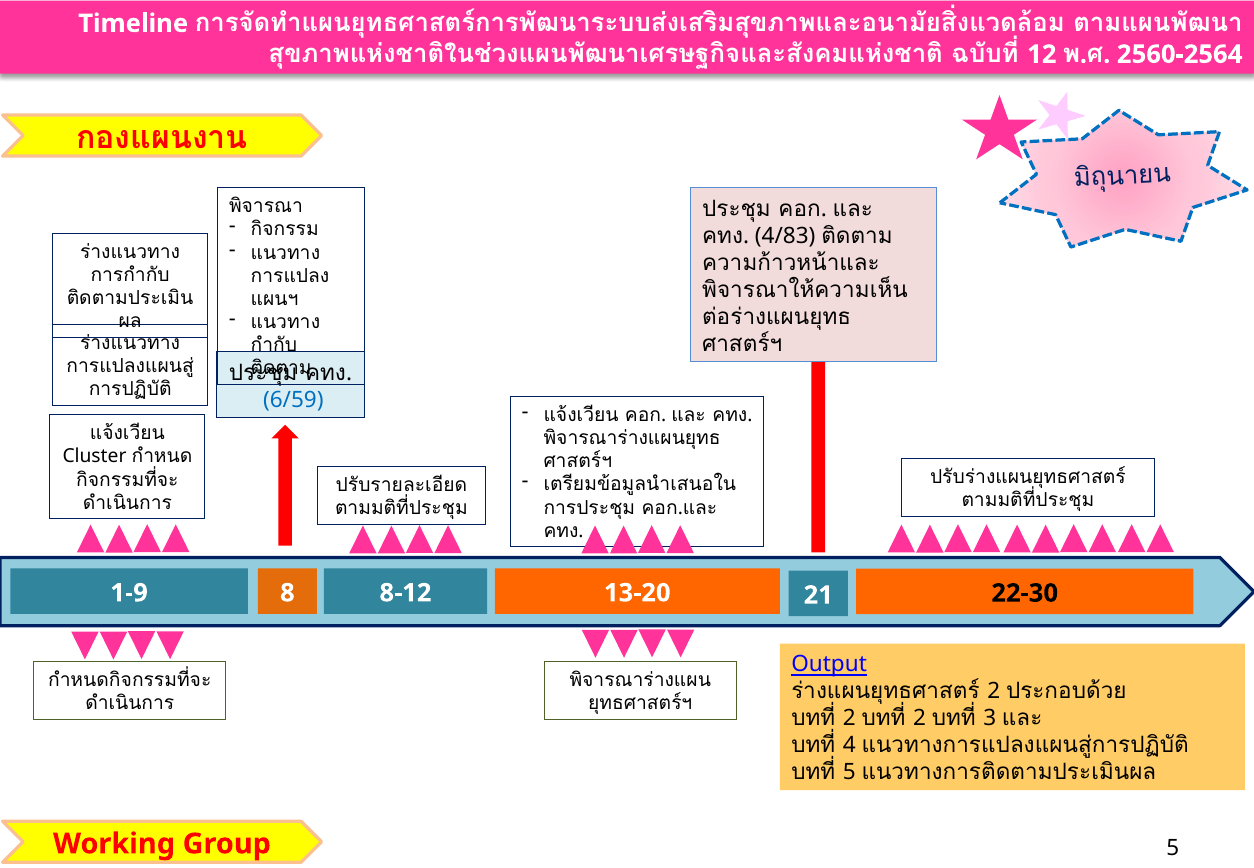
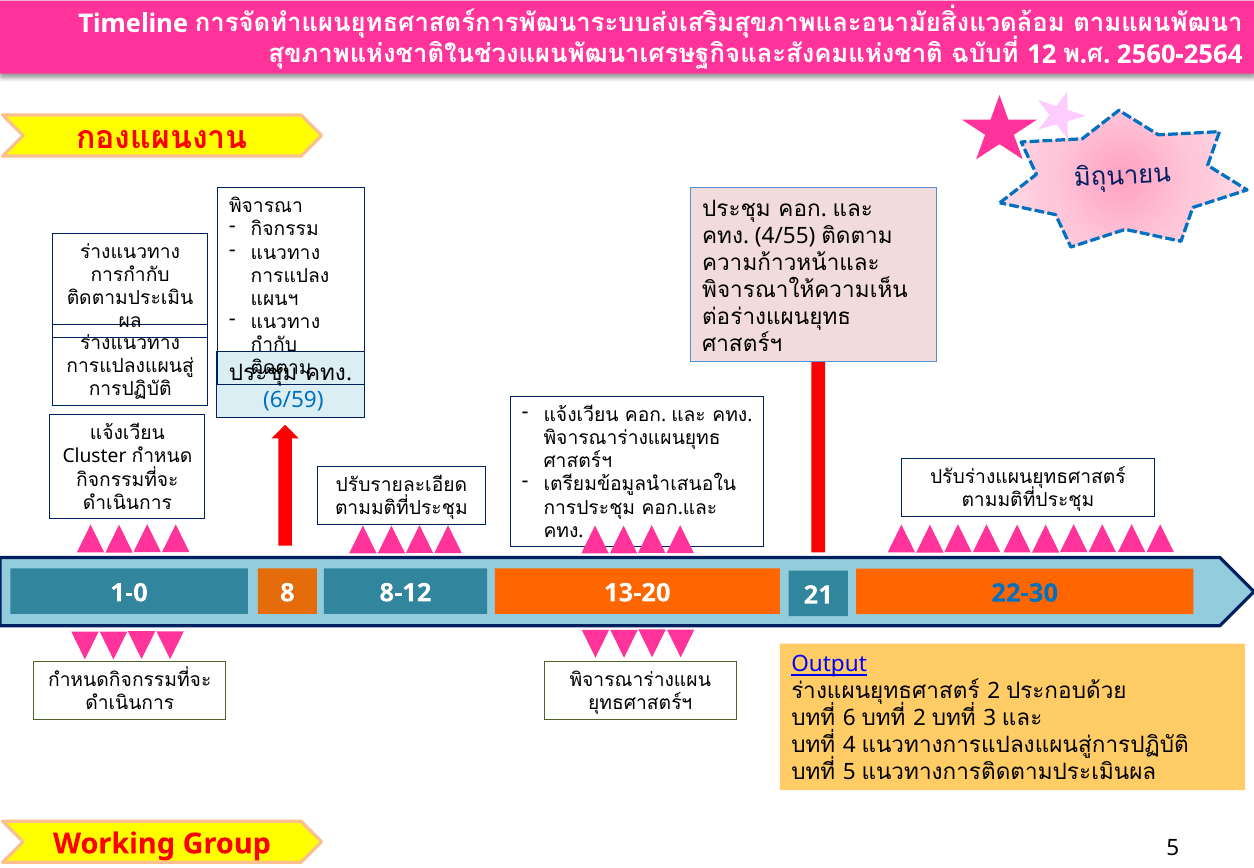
4/83: 4/83 -> 4/55
1-9: 1-9 -> 1-0
22-30 colour: black -> blue
2 at (849, 719): 2 -> 6
